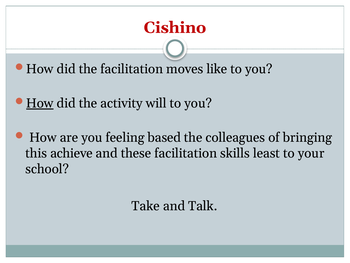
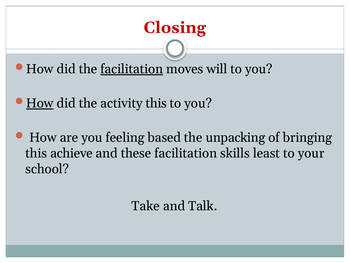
Cishino: Cishino -> Closing
facilitation at (132, 69) underline: none -> present
like: like -> will
activity will: will -> this
colleagues: colleagues -> unpacking
